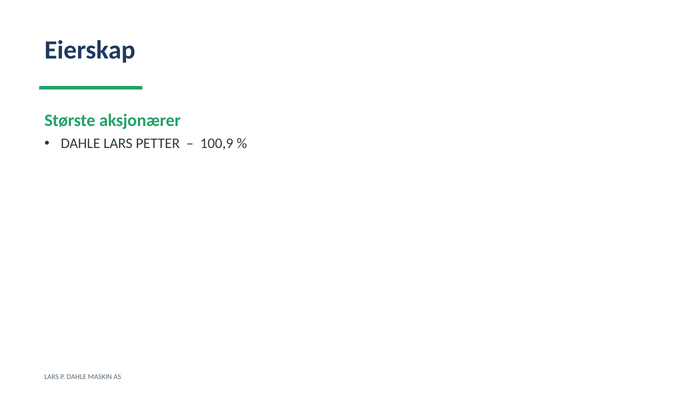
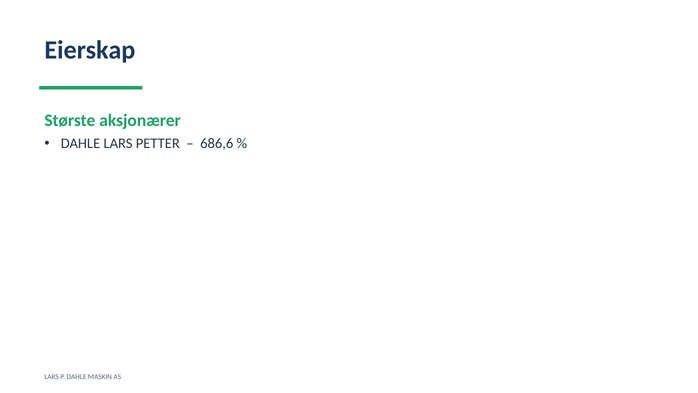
100,9: 100,9 -> 686,6
